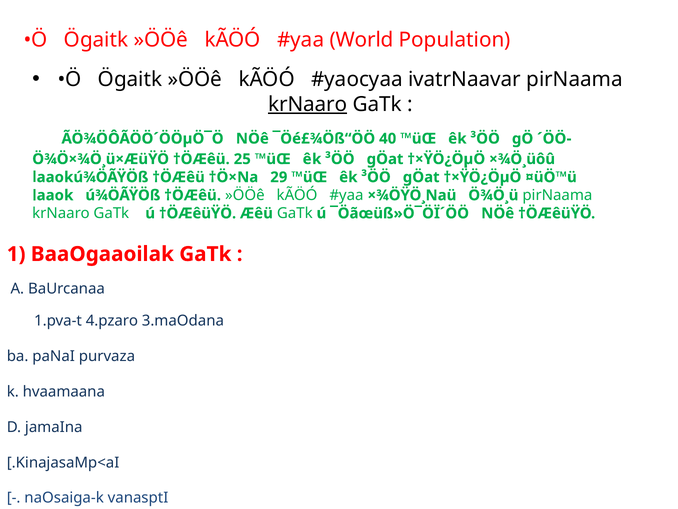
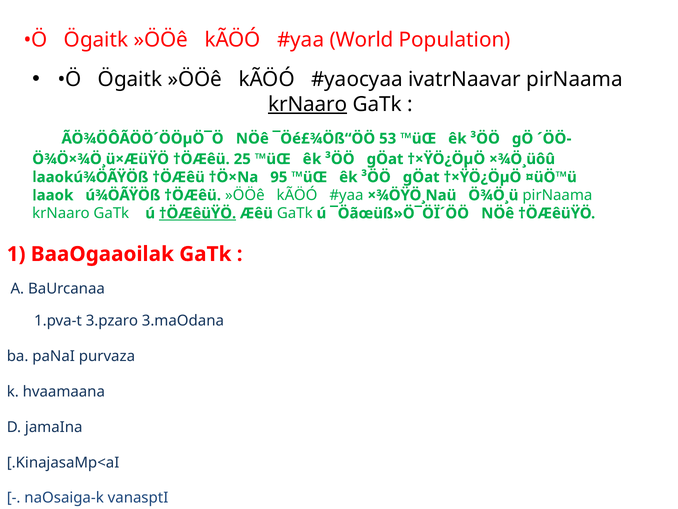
40: 40 -> 53
29: 29 -> 95
†ÖÆêüŸÖ at (198, 213) underline: none -> present
4.pzaro: 4.pzaro -> 3.pzaro
